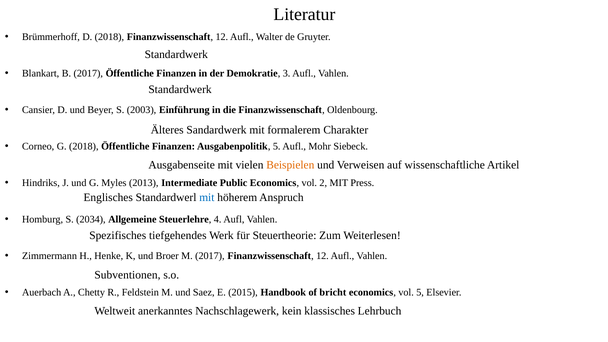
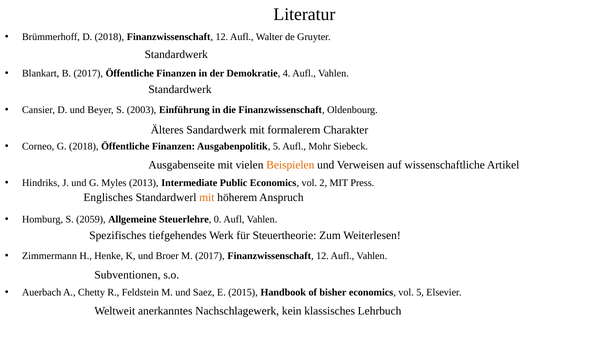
3: 3 -> 4
mit at (207, 198) colour: blue -> orange
2034: 2034 -> 2059
4: 4 -> 0
bricht: bricht -> bisher
